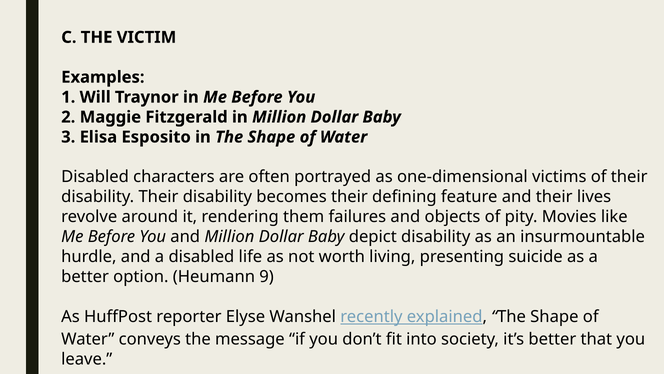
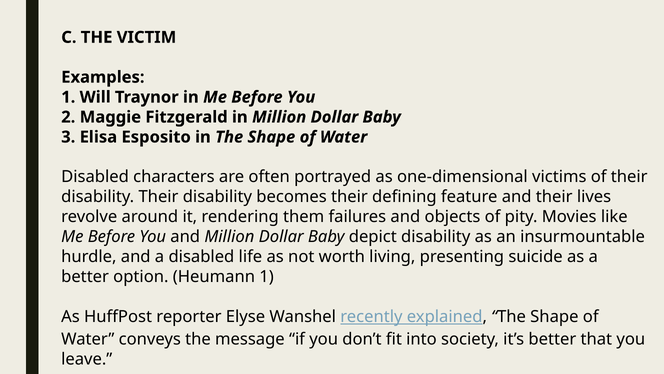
Heumann 9: 9 -> 1
